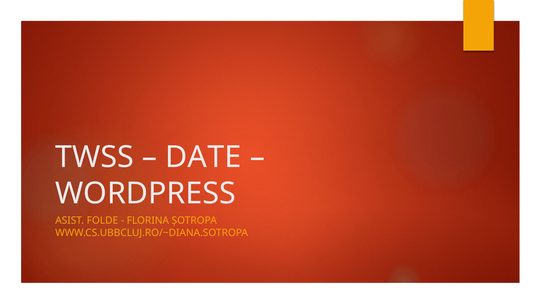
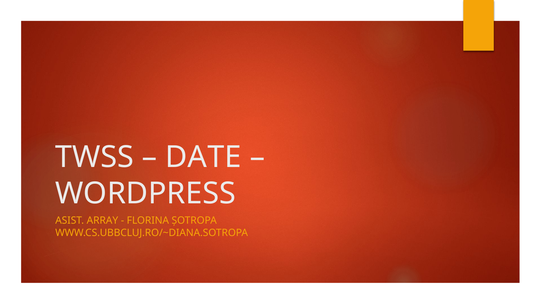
FOLDE: FOLDE -> ARRAY
